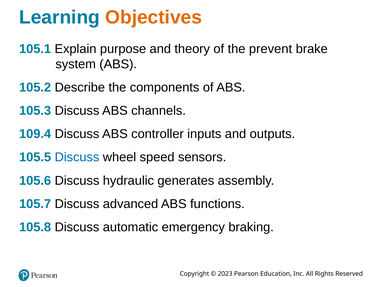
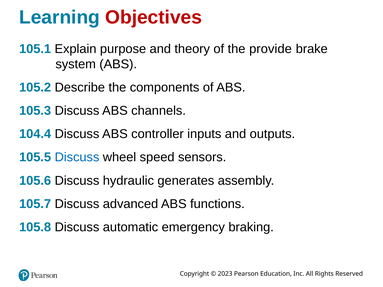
Objectives colour: orange -> red
prevent: prevent -> provide
109.4: 109.4 -> 104.4
